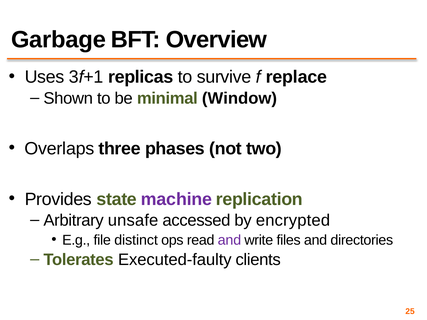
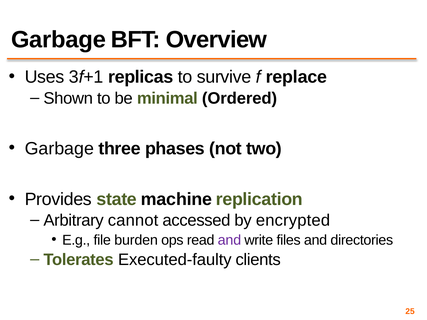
Window: Window -> Ordered
Overlaps at (59, 149): Overlaps -> Garbage
machine colour: purple -> black
unsafe: unsafe -> cannot
distinct: distinct -> burden
